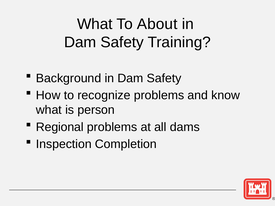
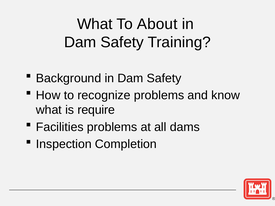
person: person -> require
Regional: Regional -> Facilities
